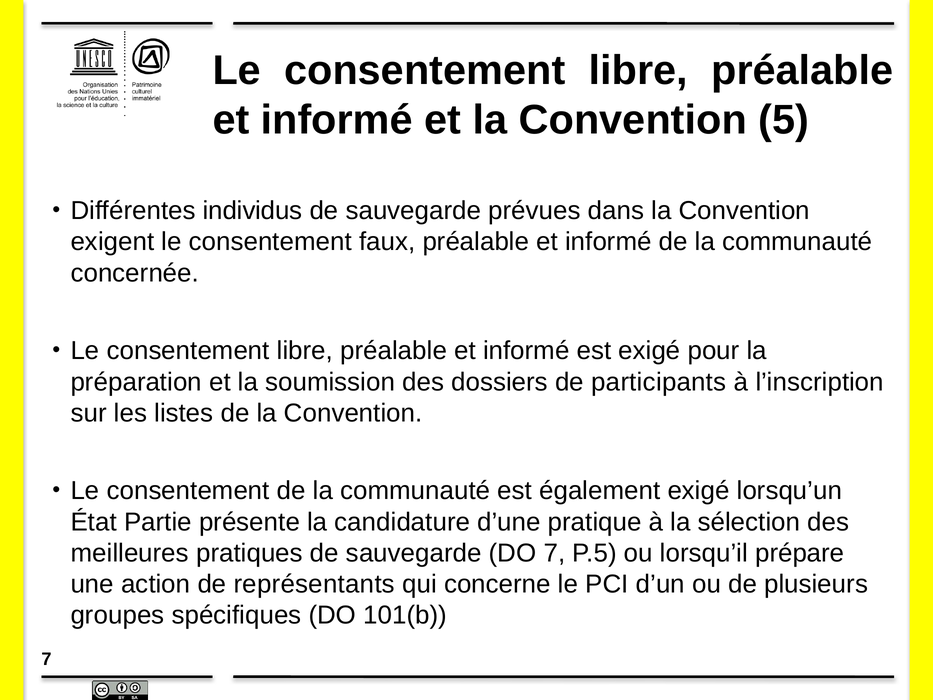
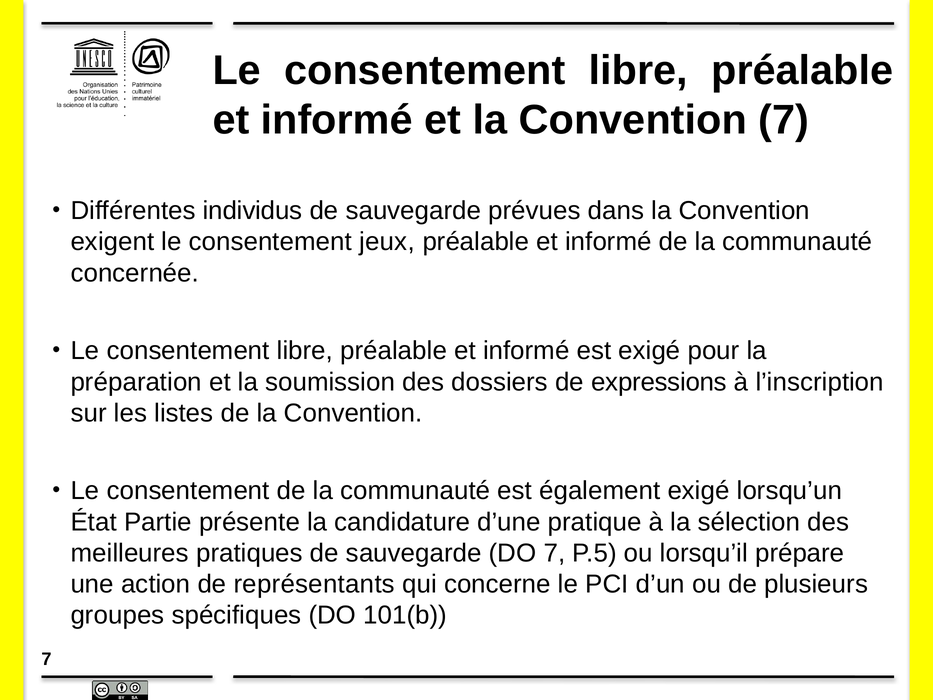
Convention 5: 5 -> 7
faux: faux -> jeux
participants: participants -> expressions
